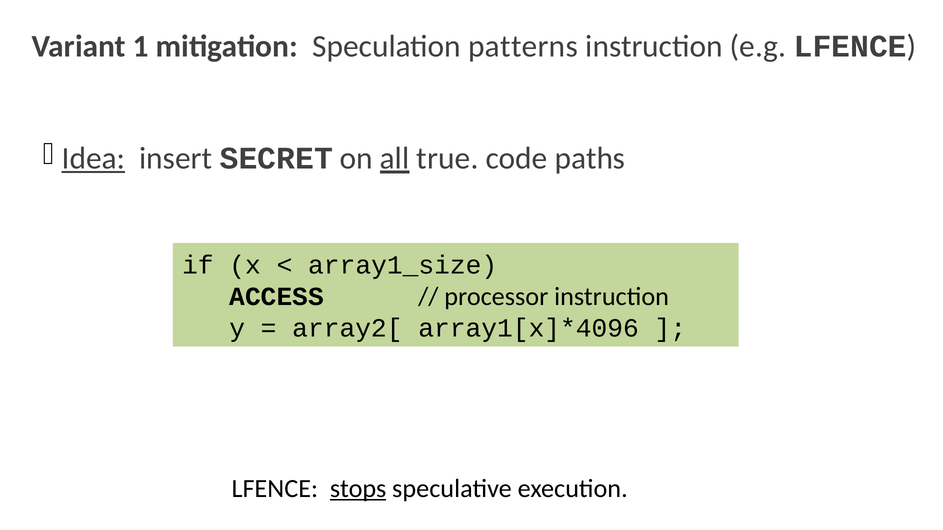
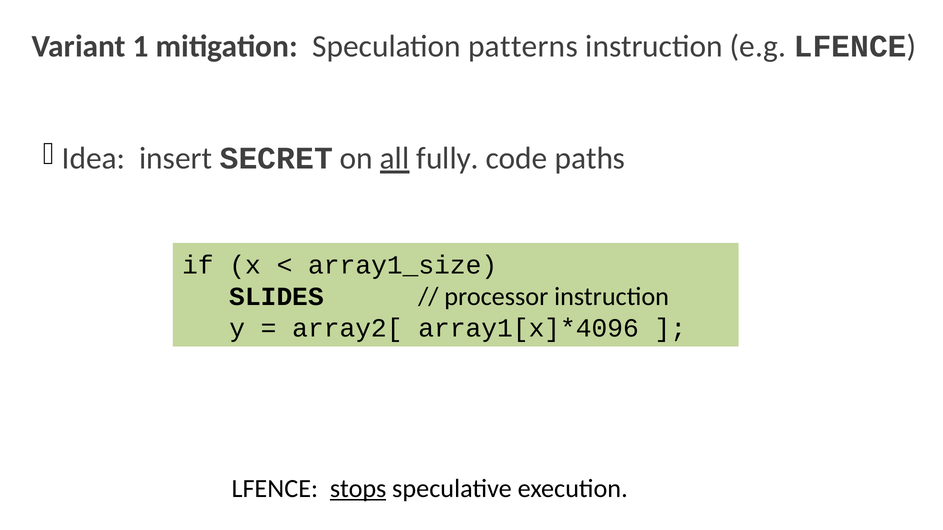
Idea underline: present -> none
true: true -> fully
ACCESS: ACCESS -> SLIDES
